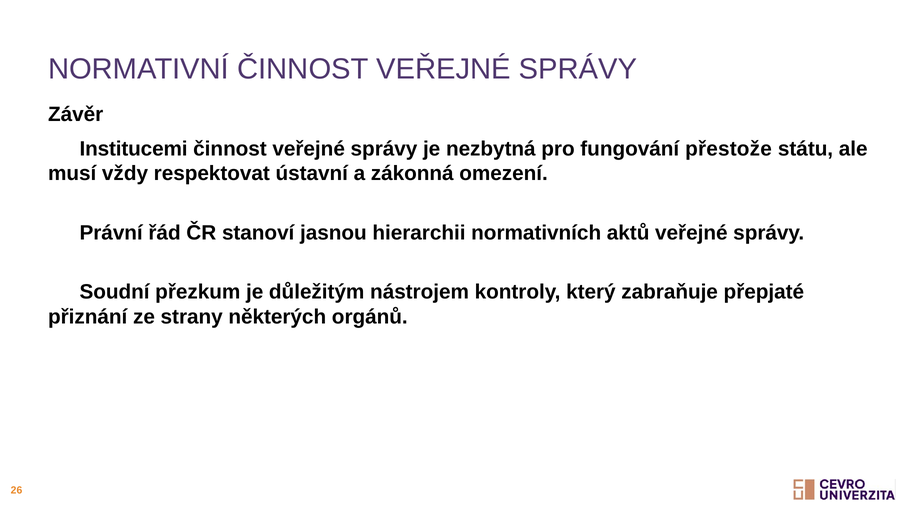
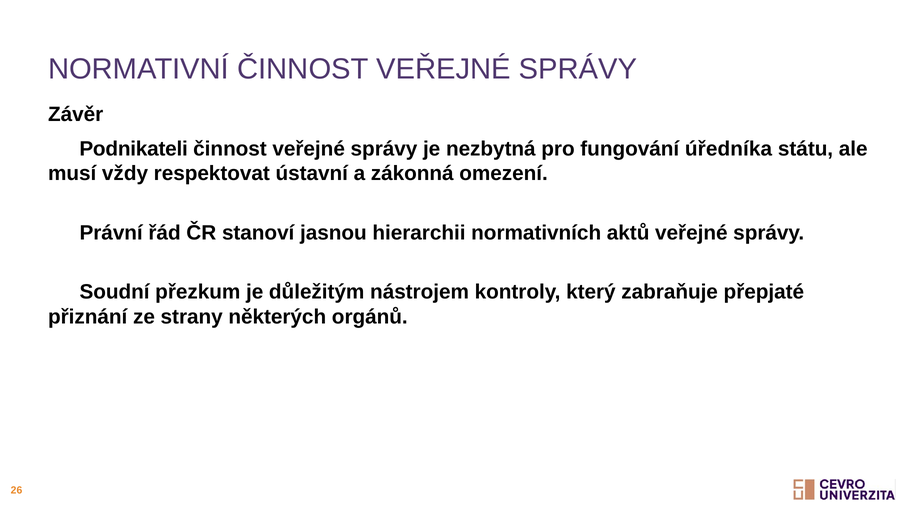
Institucemi: Institucemi -> Podnikateli
přestože: přestože -> úředníka
